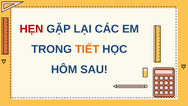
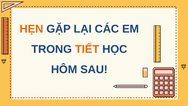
HẸN colour: red -> orange
